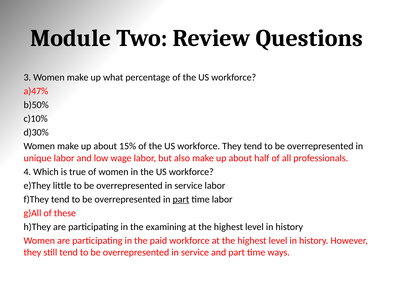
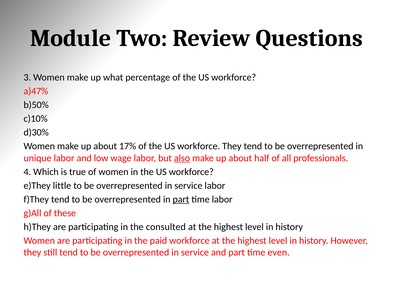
15%: 15% -> 17%
also underline: none -> present
examining: examining -> consulted
ways: ways -> even
